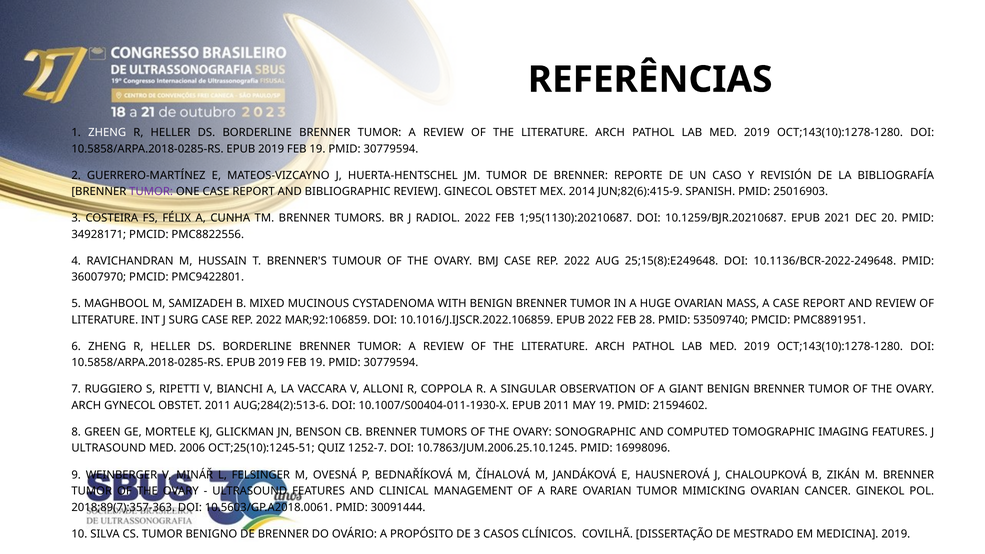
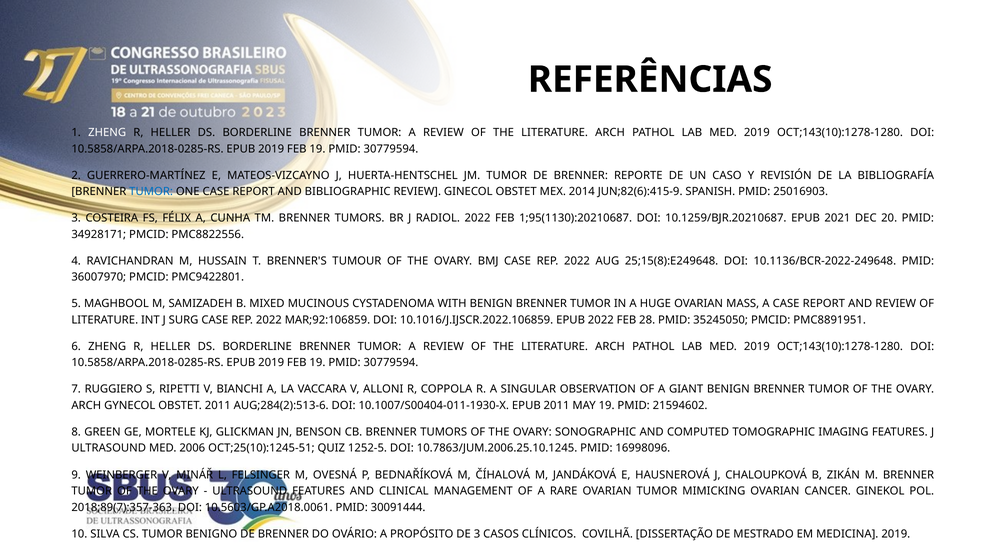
TUMOR at (151, 192) colour: purple -> blue
53509740: 53509740 -> 35245050
1252-7: 1252-7 -> 1252-5
